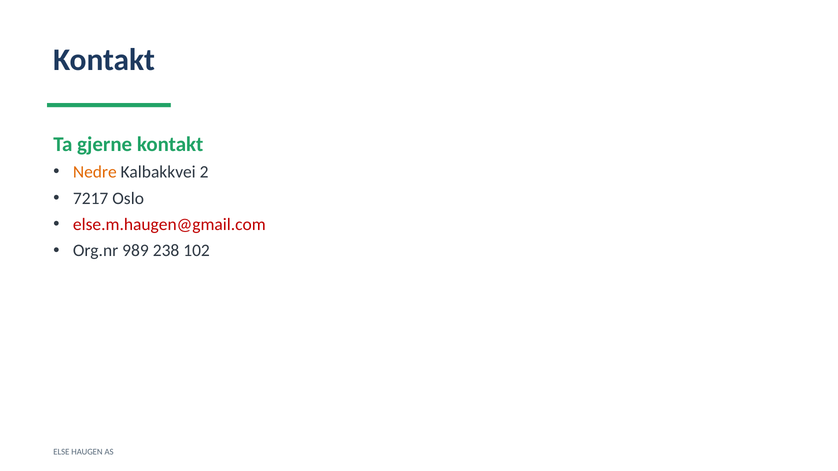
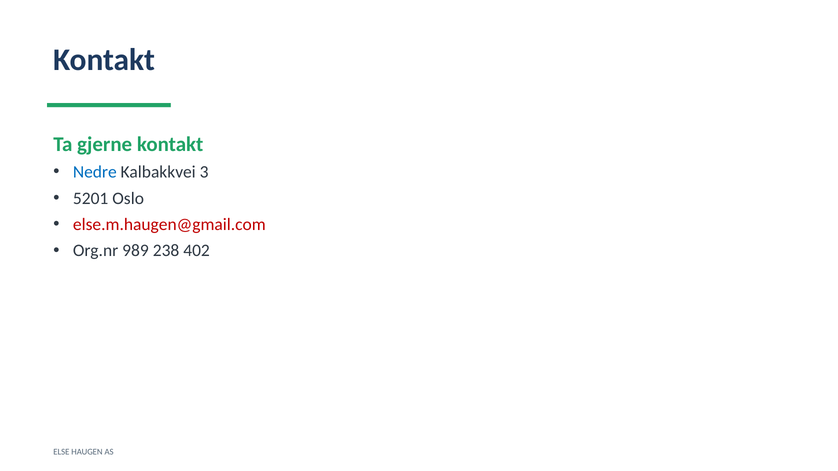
Nedre colour: orange -> blue
2: 2 -> 3
7217: 7217 -> 5201
102: 102 -> 402
